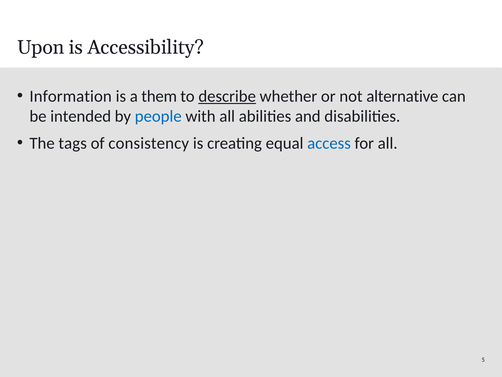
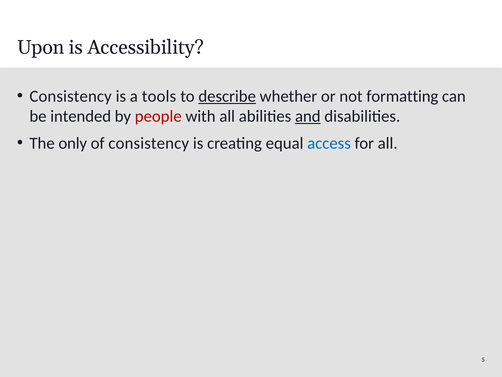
Information at (71, 96): Information -> Consistency
them: them -> tools
alternative: alternative -> formatting
people colour: blue -> red
and underline: none -> present
tags: tags -> only
